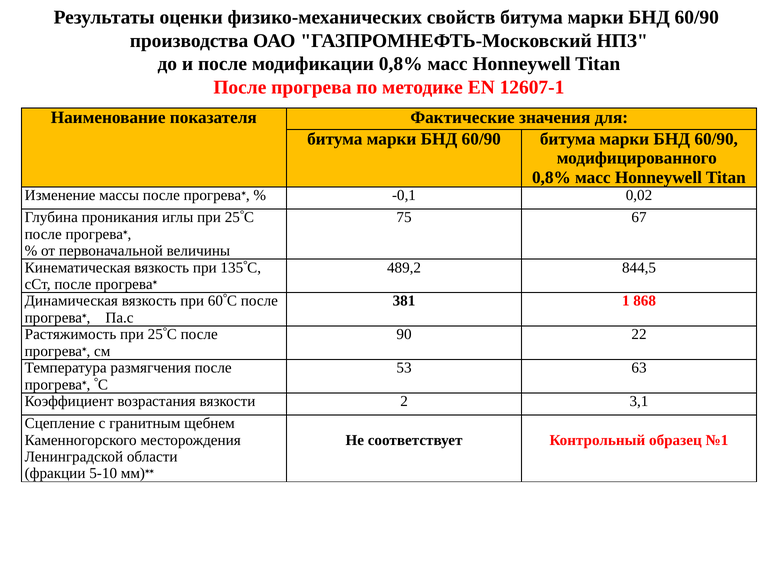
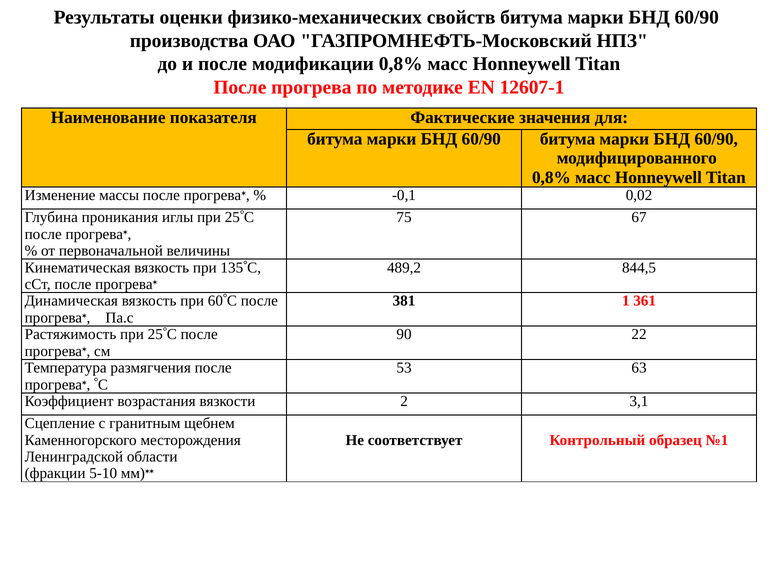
868: 868 -> 361
